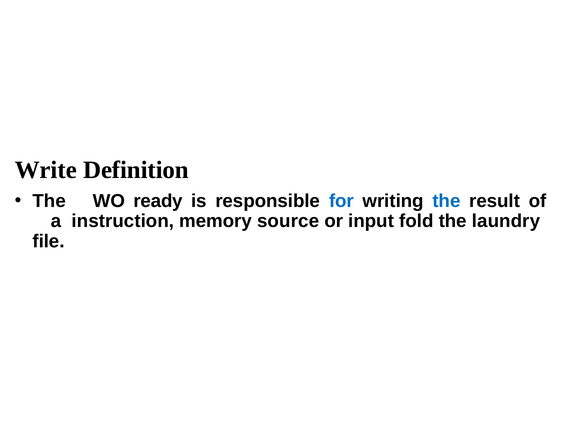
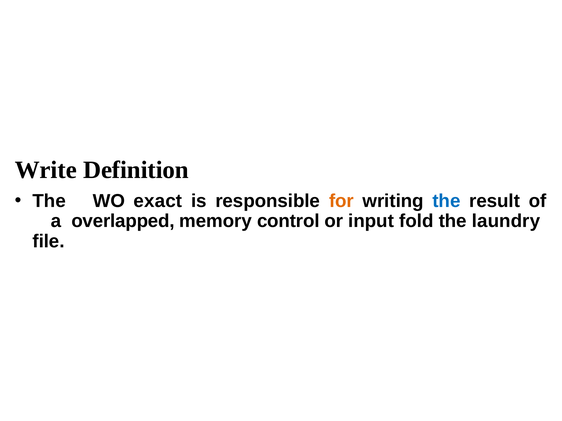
ready: ready -> exact
for colour: blue -> orange
instruction: instruction -> overlapped
source: source -> control
